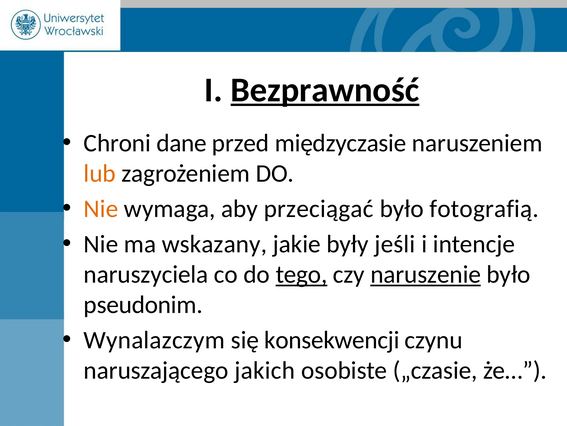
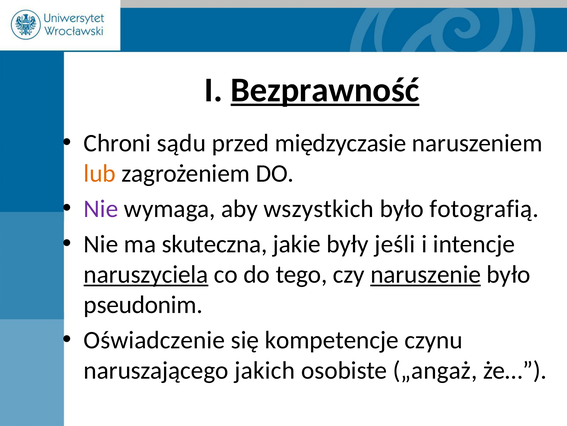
dane: dane -> sądu
Nie at (101, 209) colour: orange -> purple
przeciągać: przeciągać -> wszystkich
wskazany: wskazany -> skuteczna
naruszyciela underline: none -> present
tego underline: present -> none
Wynalazczym: Wynalazczym -> Oświadczenie
konsekwencji: konsekwencji -> kompetencje
„czasie: „czasie -> „angaż
